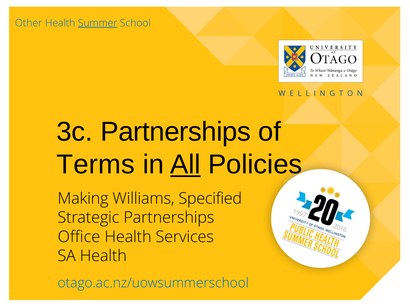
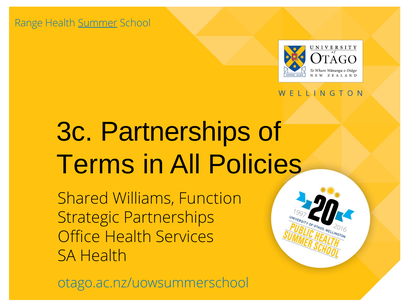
Other: Other -> Range
All underline: present -> none
Making: Making -> Shared
Specified: Specified -> Function
